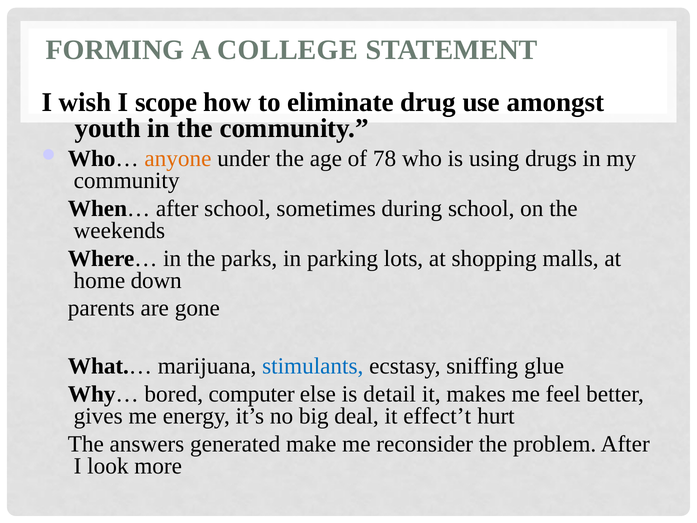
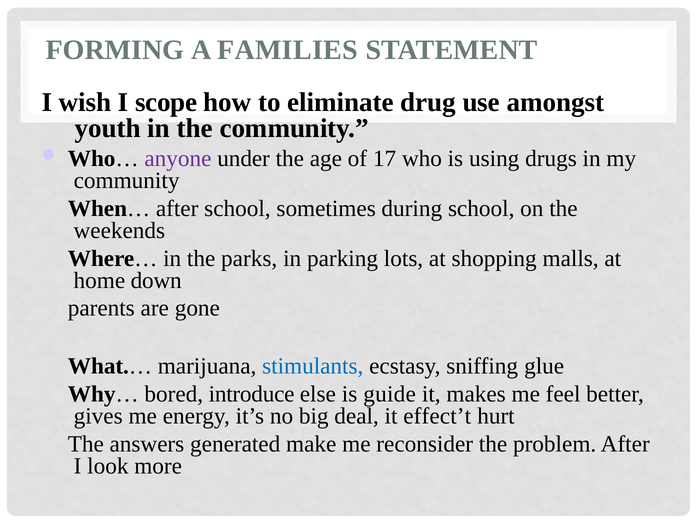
COLLEGE: COLLEGE -> FAMILIES
anyone colour: orange -> purple
78: 78 -> 17
computer: computer -> introduce
detail: detail -> guide
